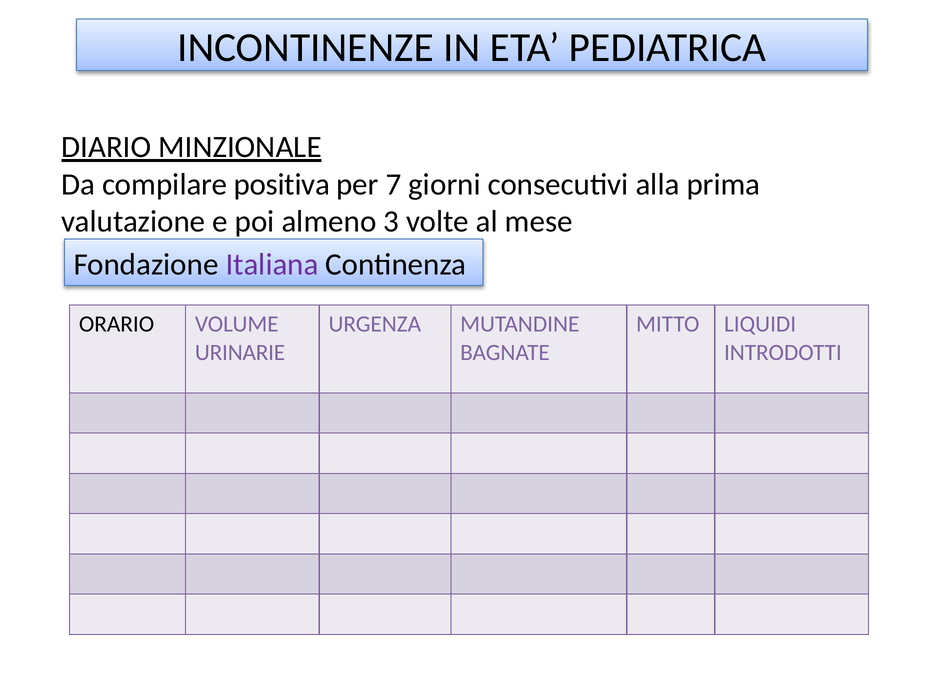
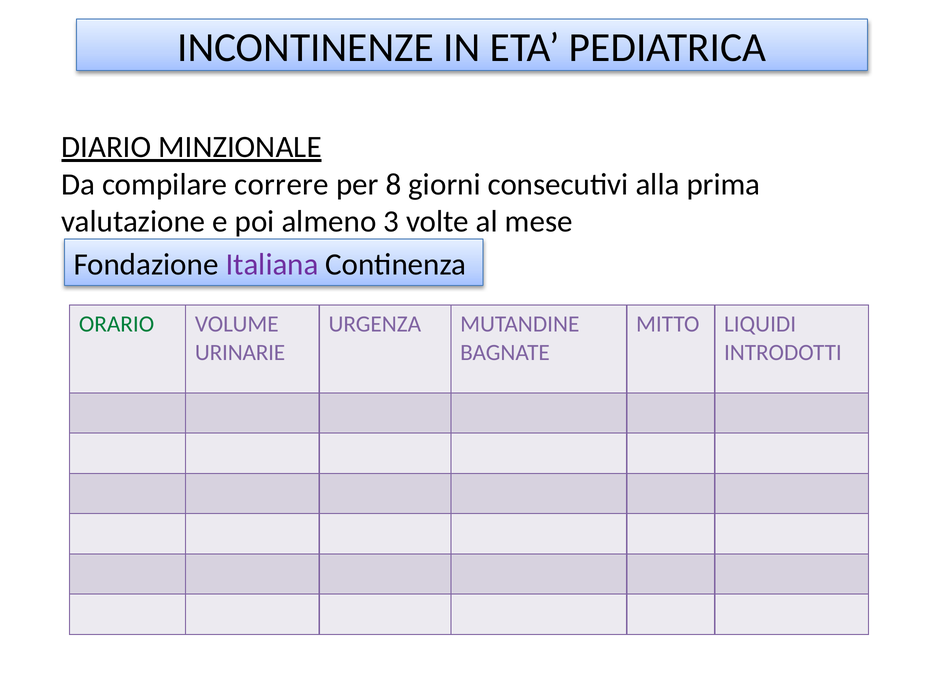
positiva: positiva -> correre
7: 7 -> 8
ORARIO colour: black -> green
